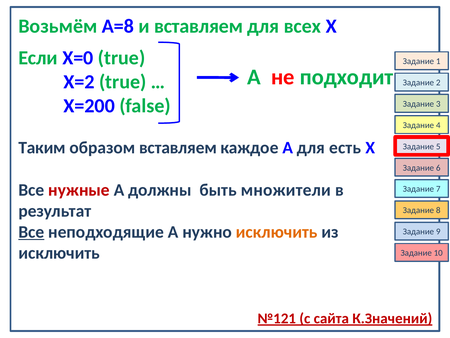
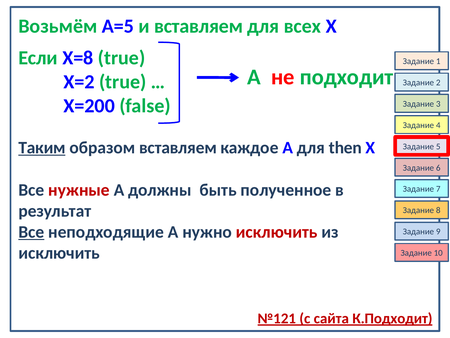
А=8: А=8 -> А=5
Х=0: Х=0 -> Х=8
Таким underline: none -> present
есть: есть -> then
множители: множители -> полученное
исключить at (277, 232) colour: orange -> red
К.Значений: К.Значений -> К.Подходит
